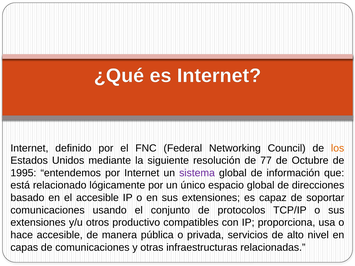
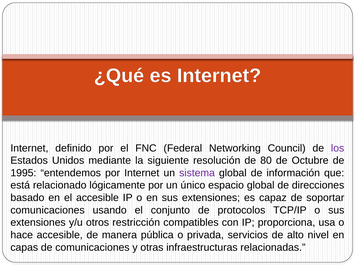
los colour: orange -> purple
77: 77 -> 80
productivo: productivo -> restricción
